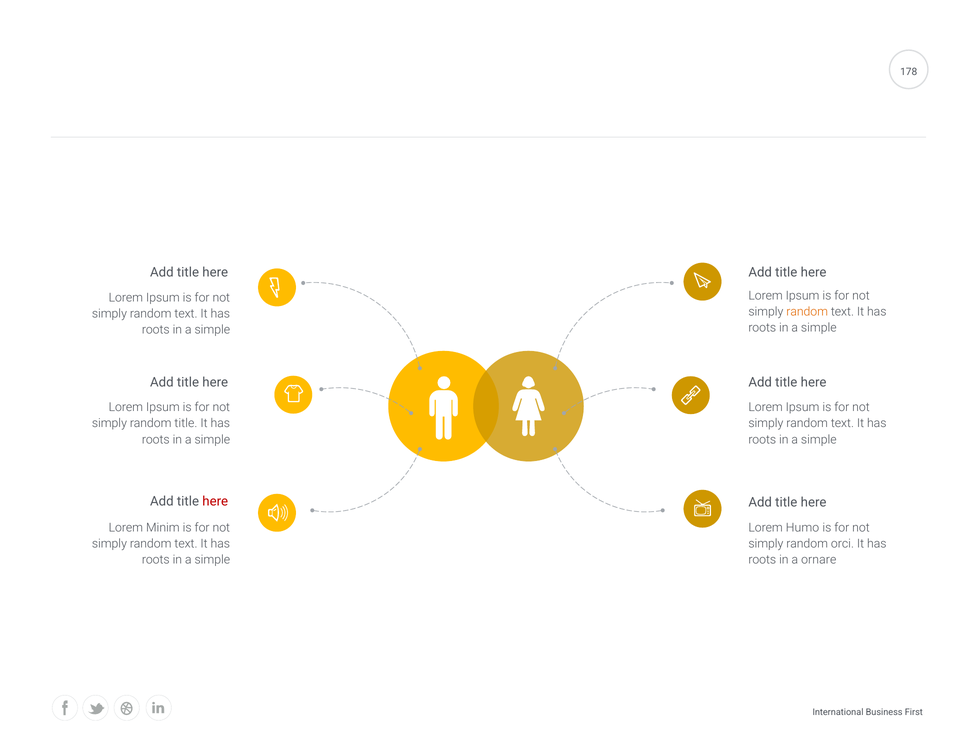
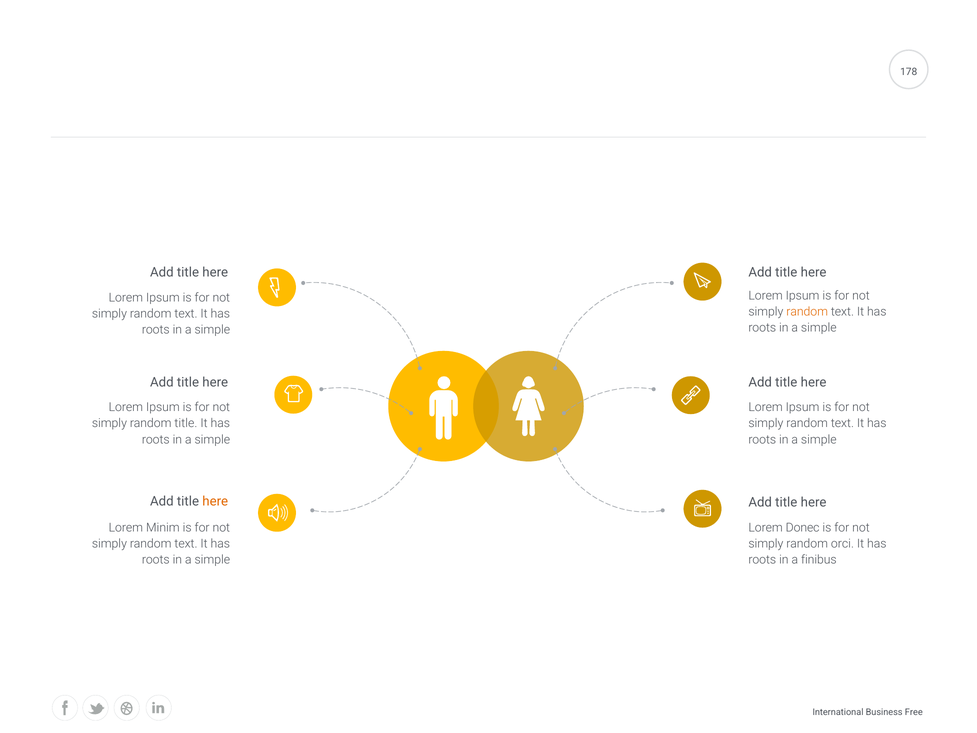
here at (215, 501) colour: red -> orange
Humo: Humo -> Donec
ornare: ornare -> finibus
First: First -> Free
